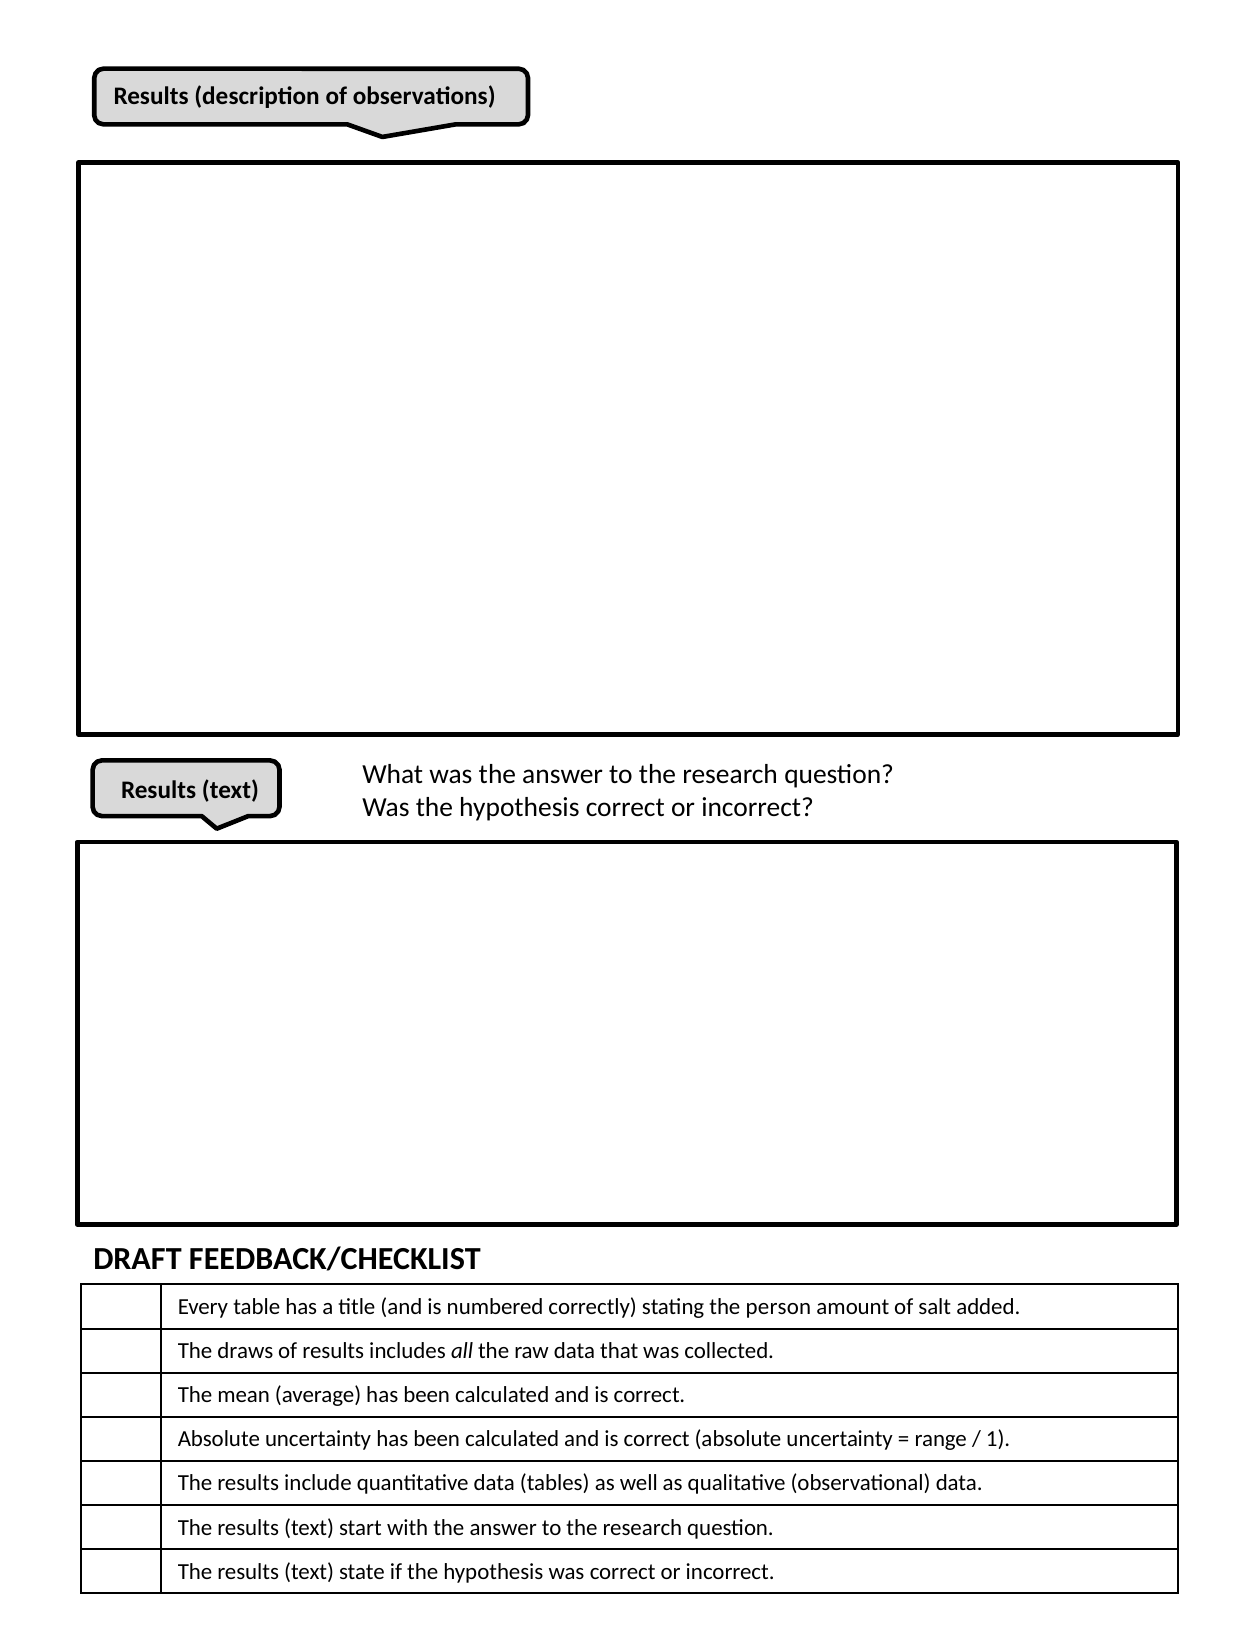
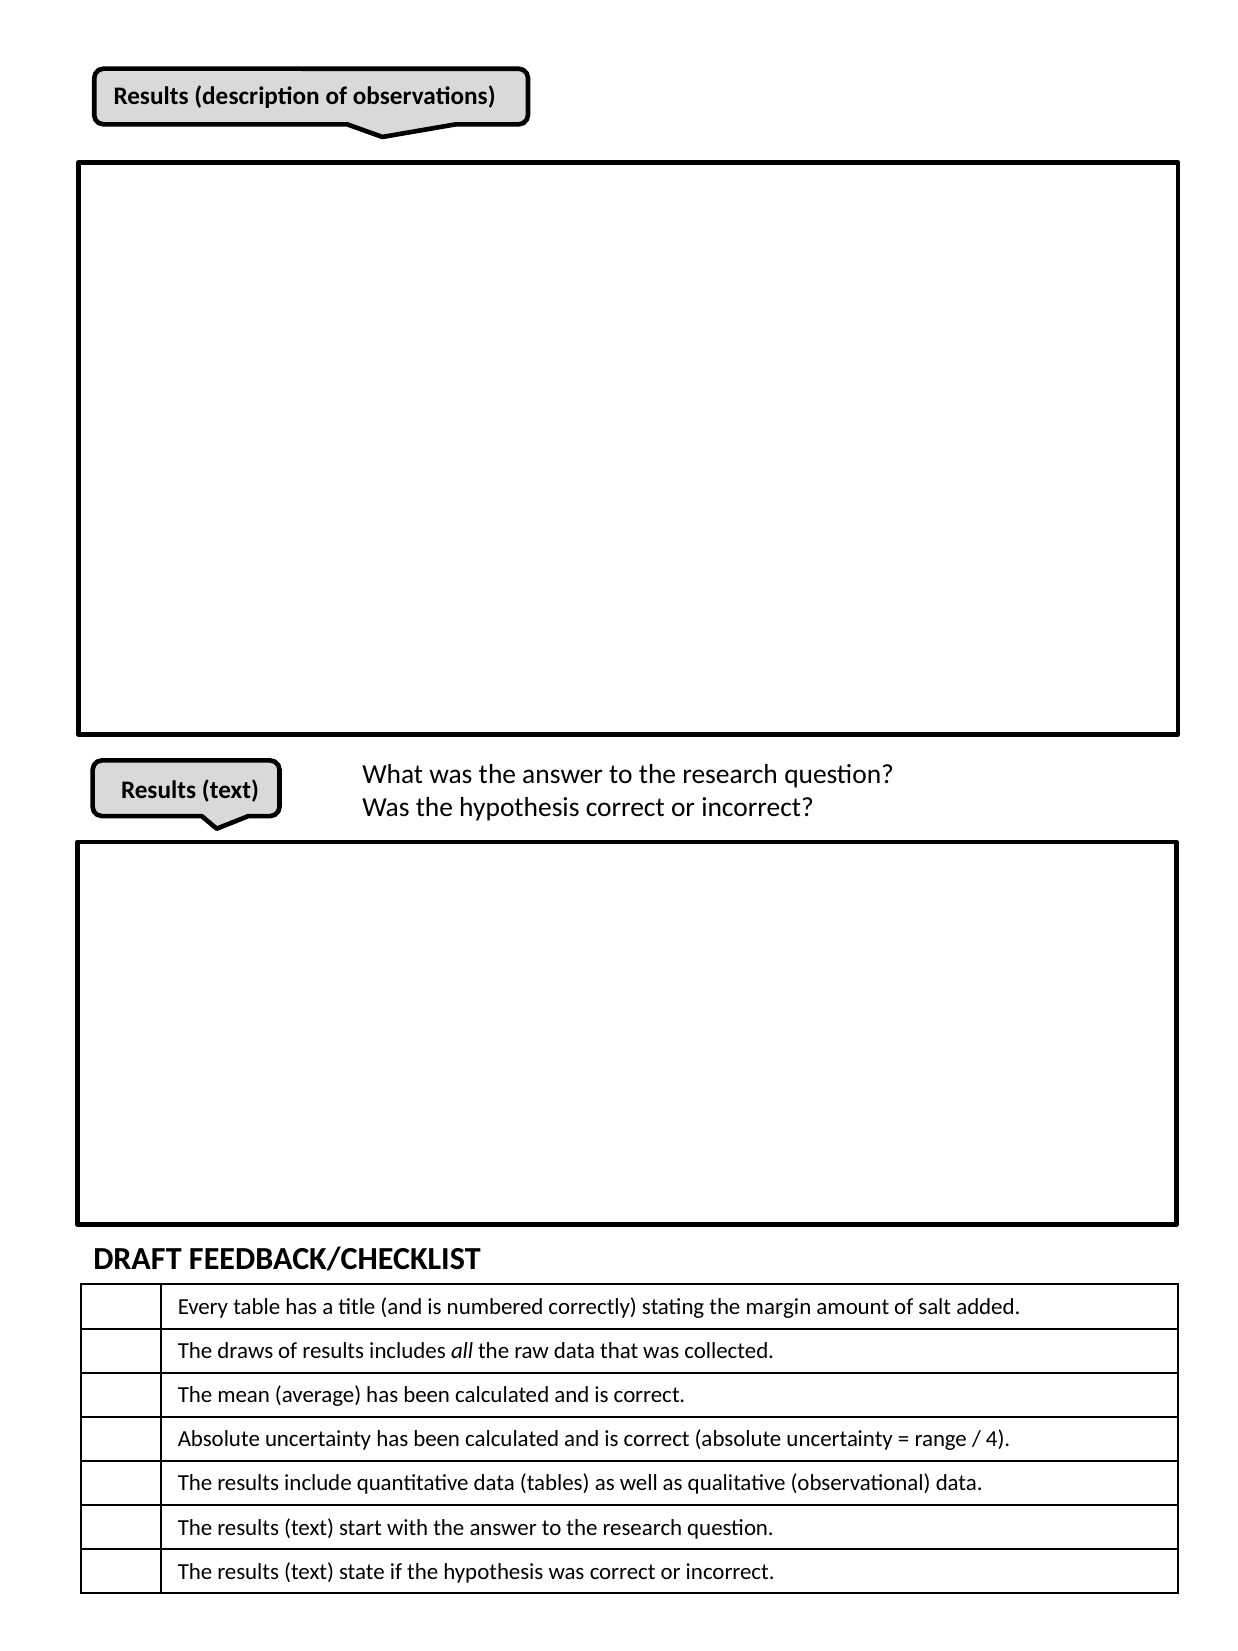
person: person -> margin
1: 1 -> 4
